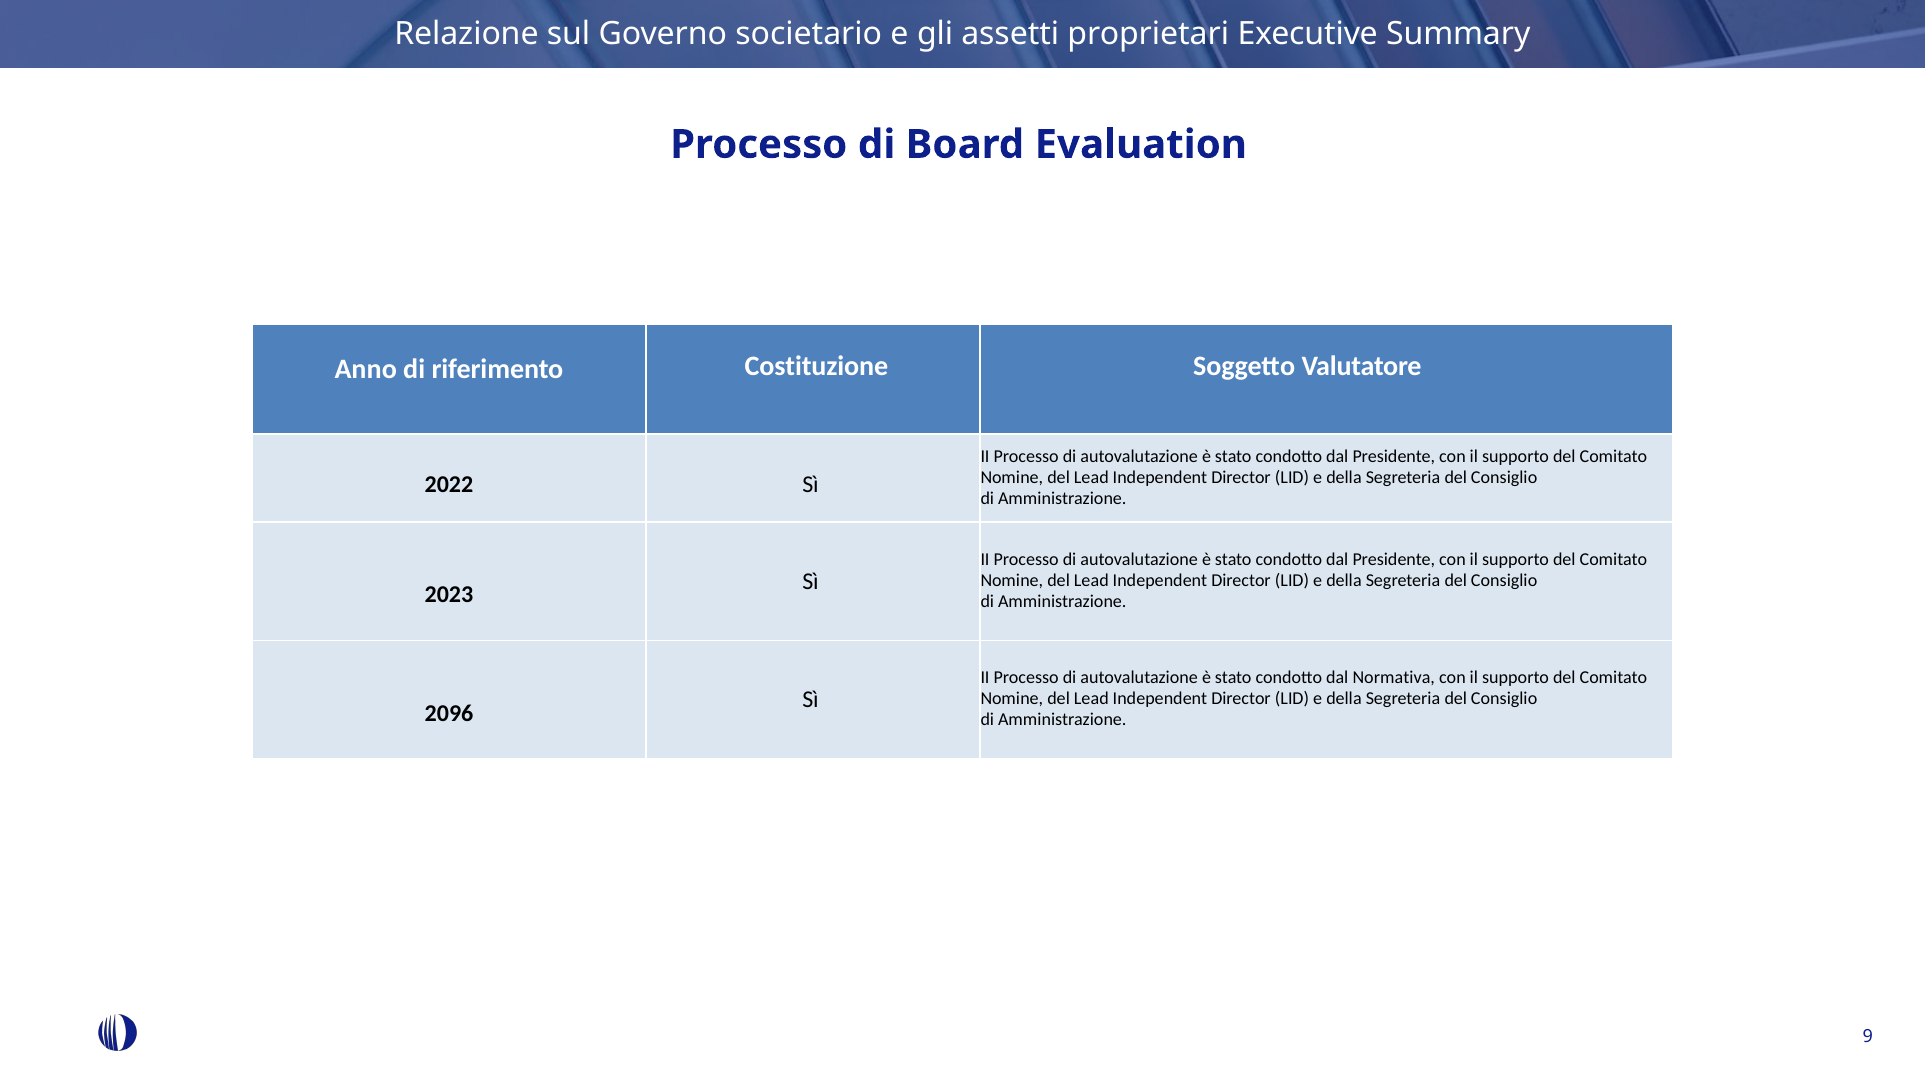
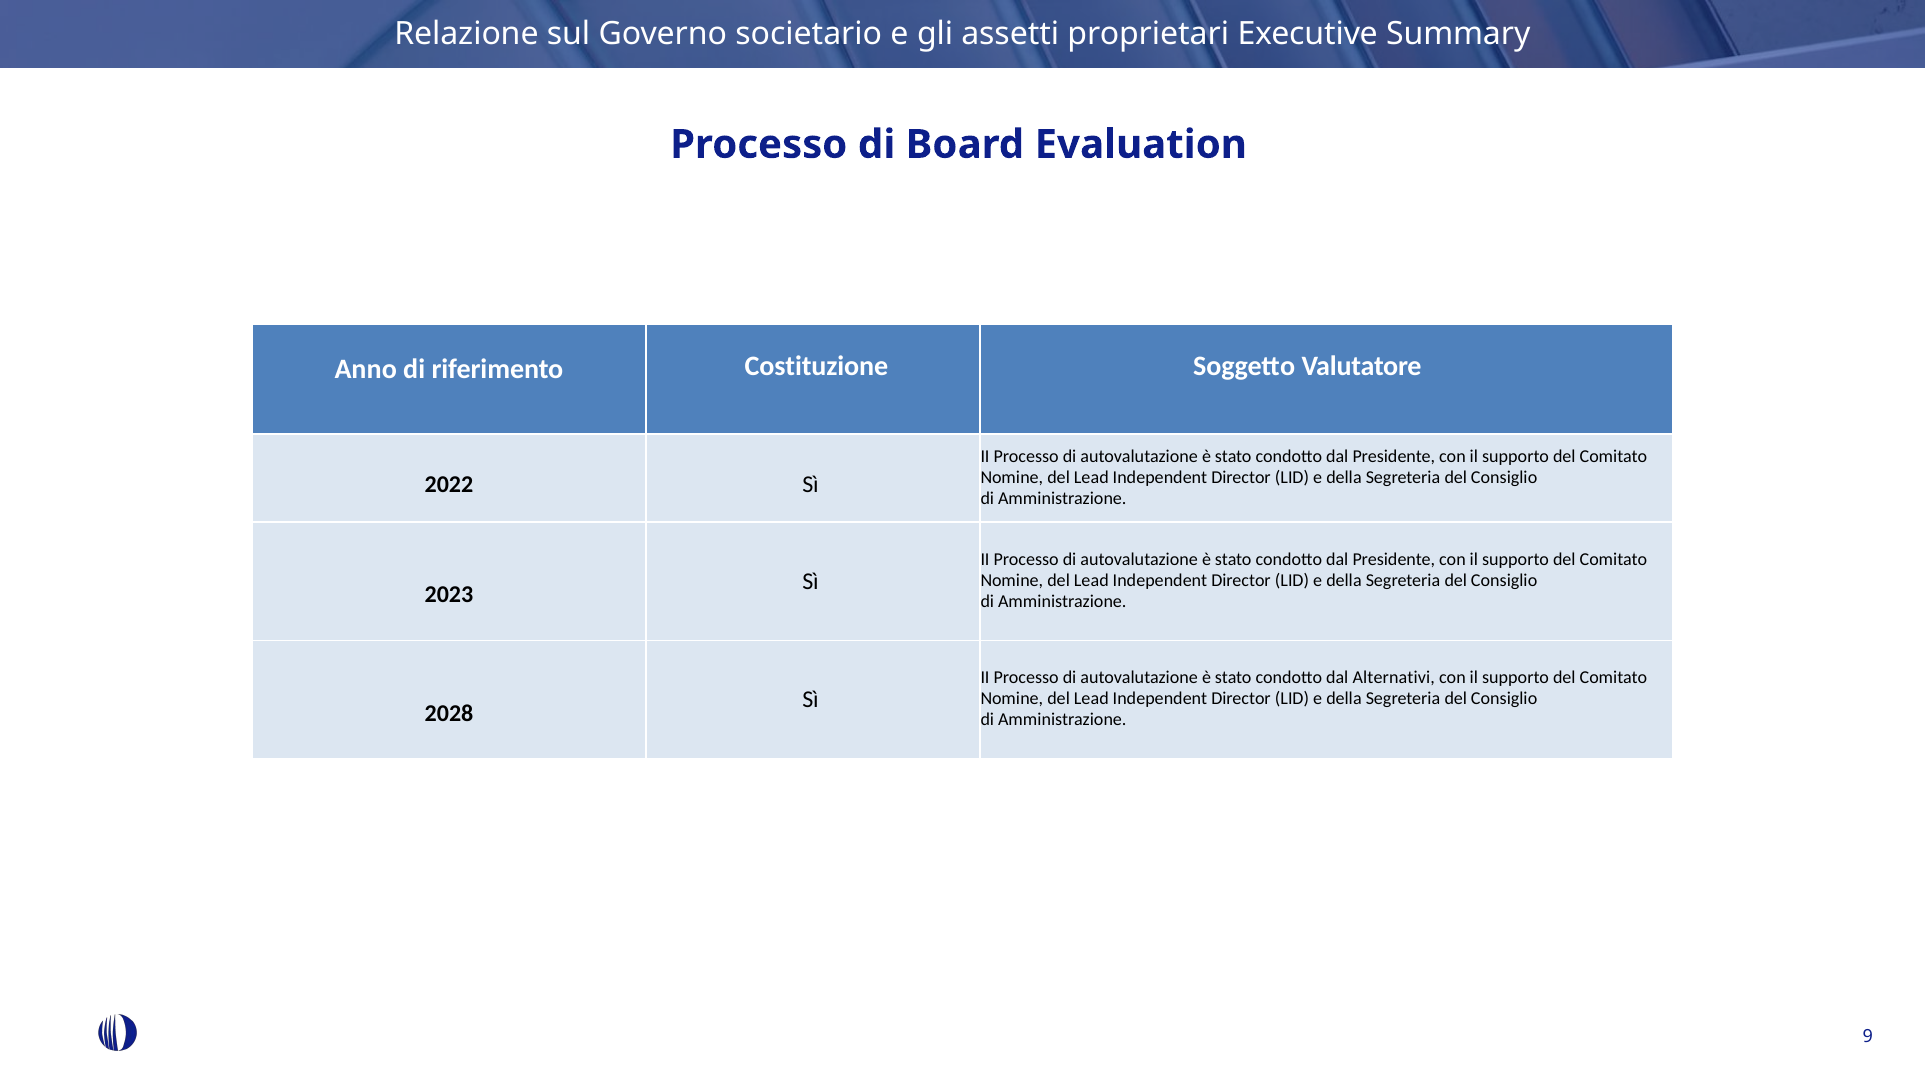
Normativa: Normativa -> Alternativi
2096: 2096 -> 2028
